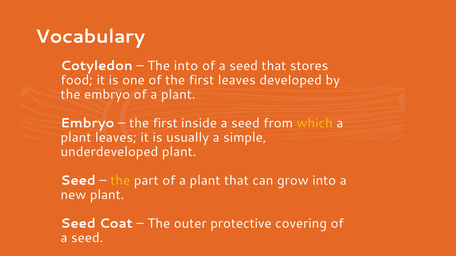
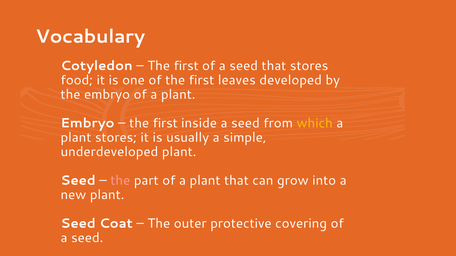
into at (186, 66): into -> first
plant leaves: leaves -> stores
the at (120, 181) colour: yellow -> pink
